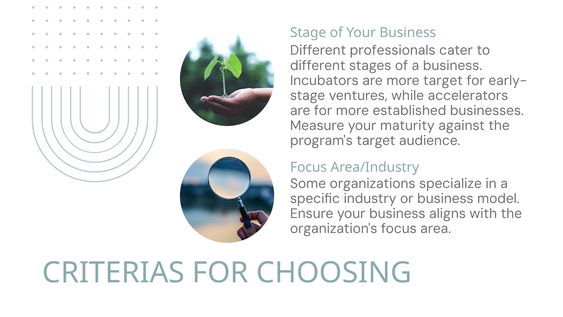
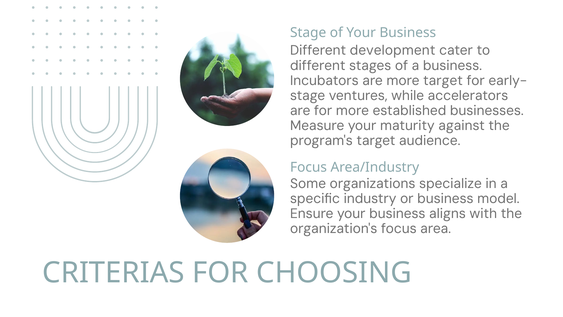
professionals: professionals -> development
